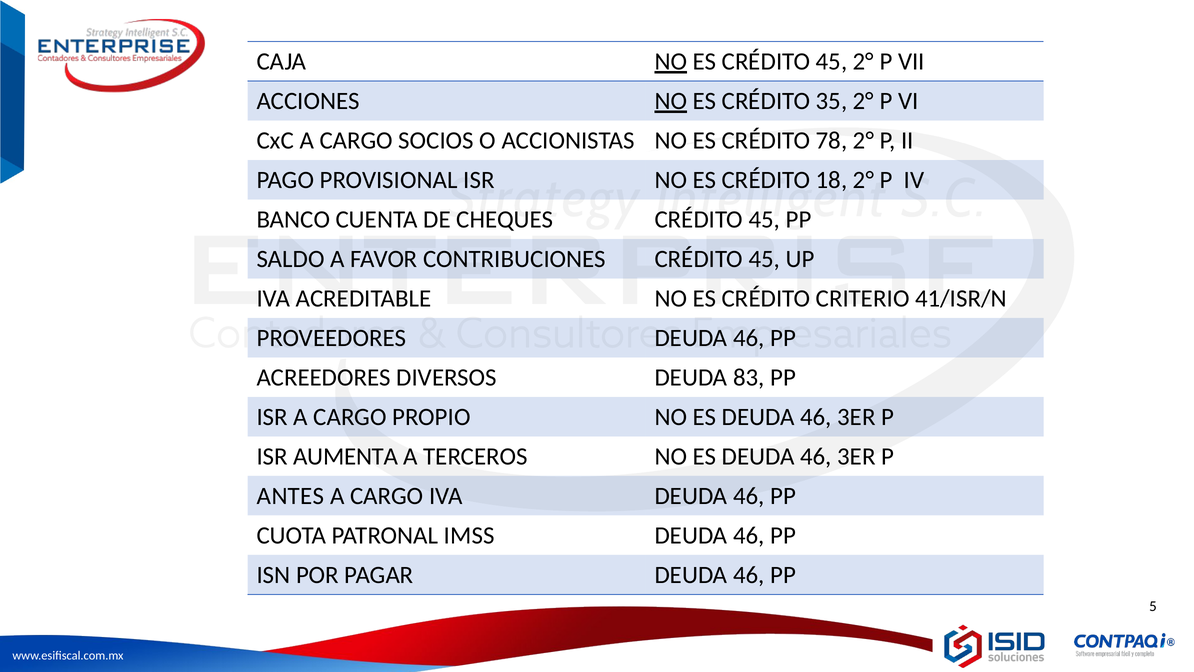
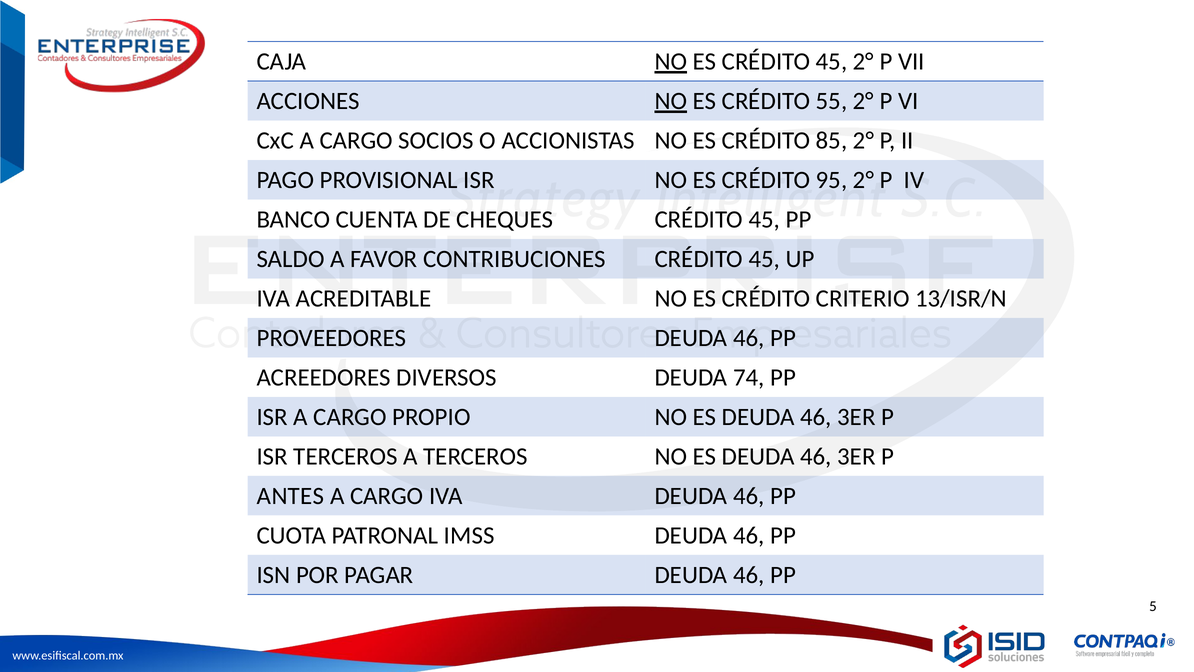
35: 35 -> 55
78: 78 -> 85
18: 18 -> 95
41/ISR/N: 41/ISR/N -> 13/ISR/N
83: 83 -> 74
ISR AUMENTA: AUMENTA -> TERCEROS
